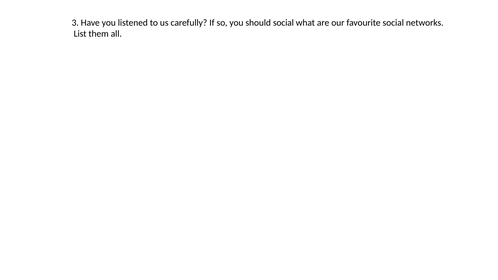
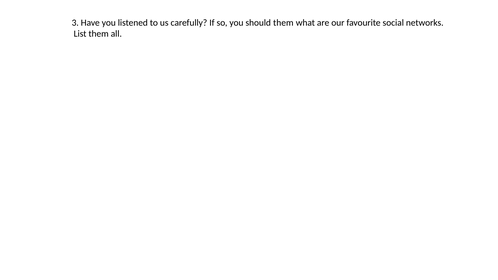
should social: social -> them
